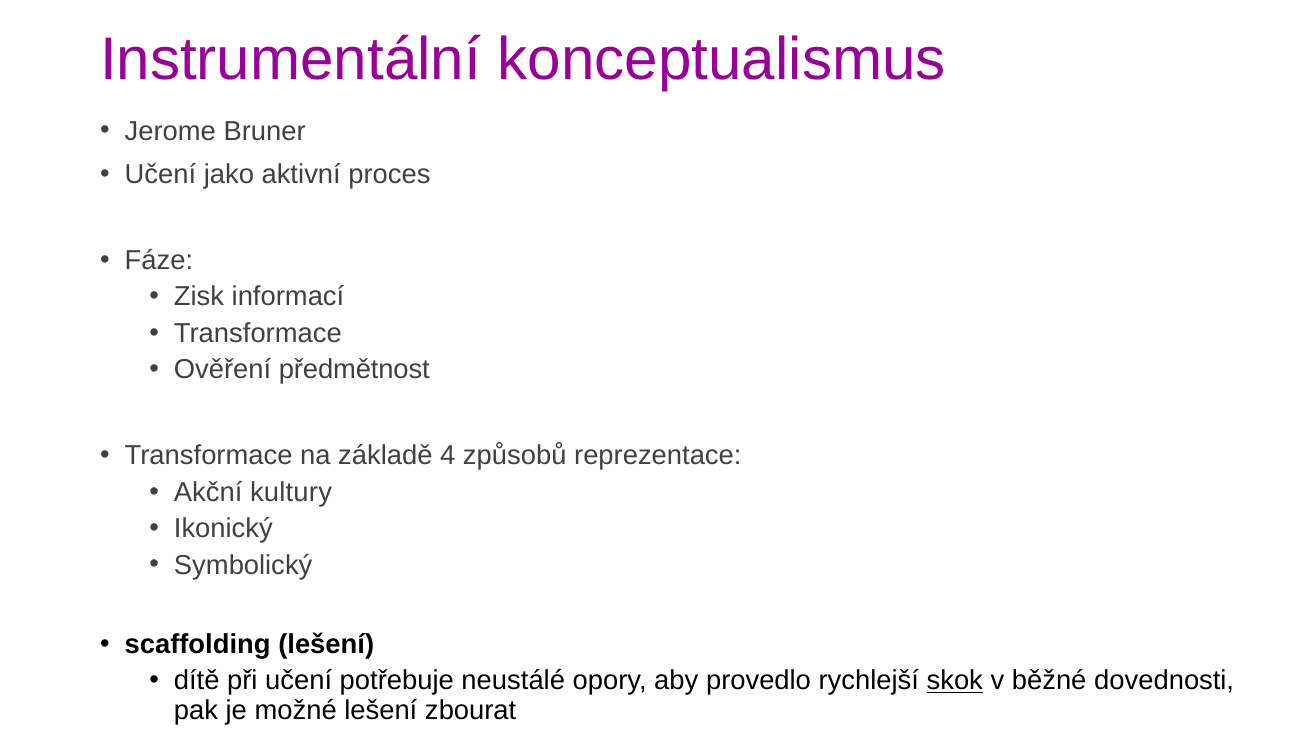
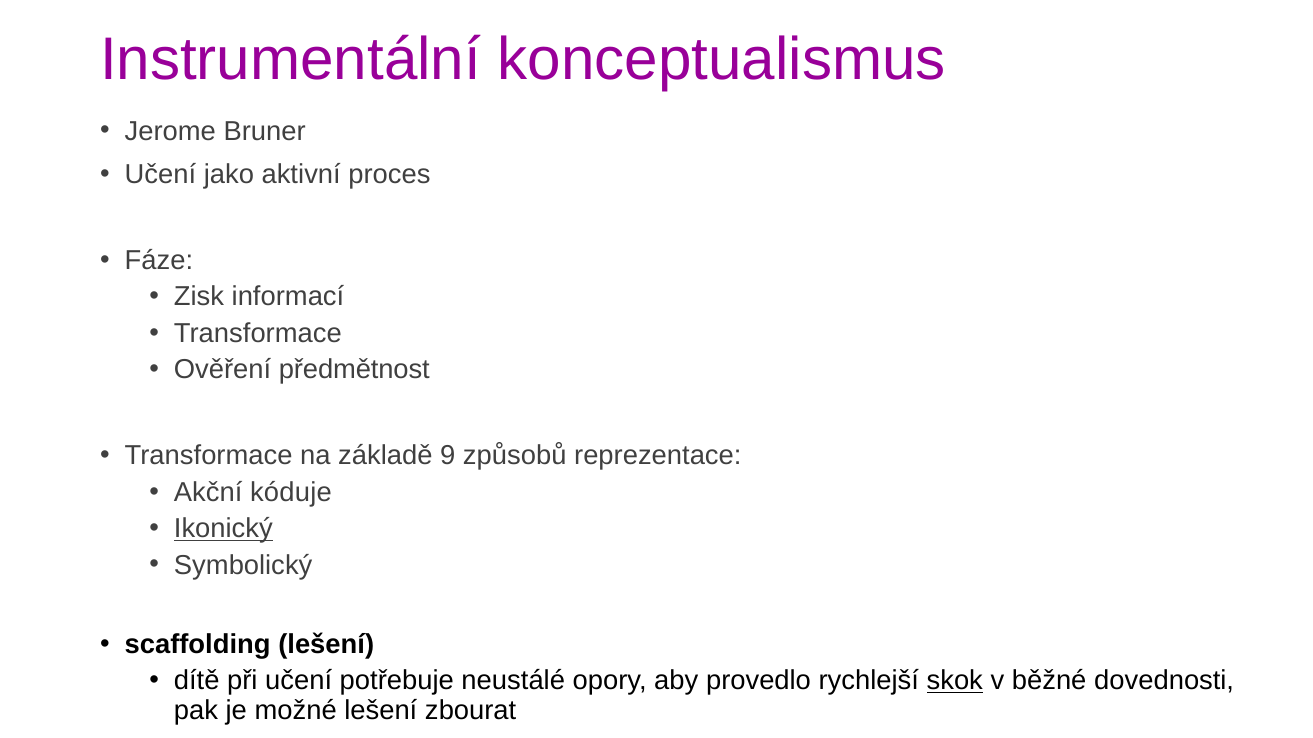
4: 4 -> 9
kultury: kultury -> kóduje
Ikonický underline: none -> present
